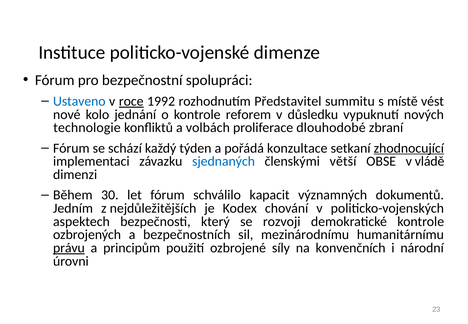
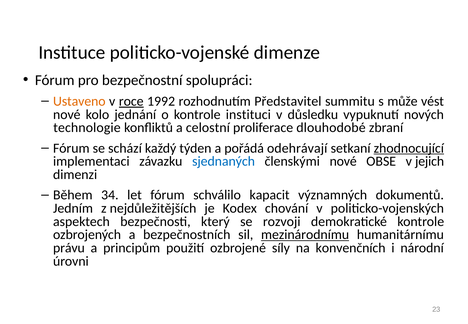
Ustaveno colour: blue -> orange
místě: místě -> může
reforem: reforem -> instituci
volbách: volbách -> celostní
konzultace: konzultace -> odehrávají
členskými větší: větší -> nové
vládě: vládě -> jejich
30: 30 -> 34
mezinárodnímu underline: none -> present
právu underline: present -> none
